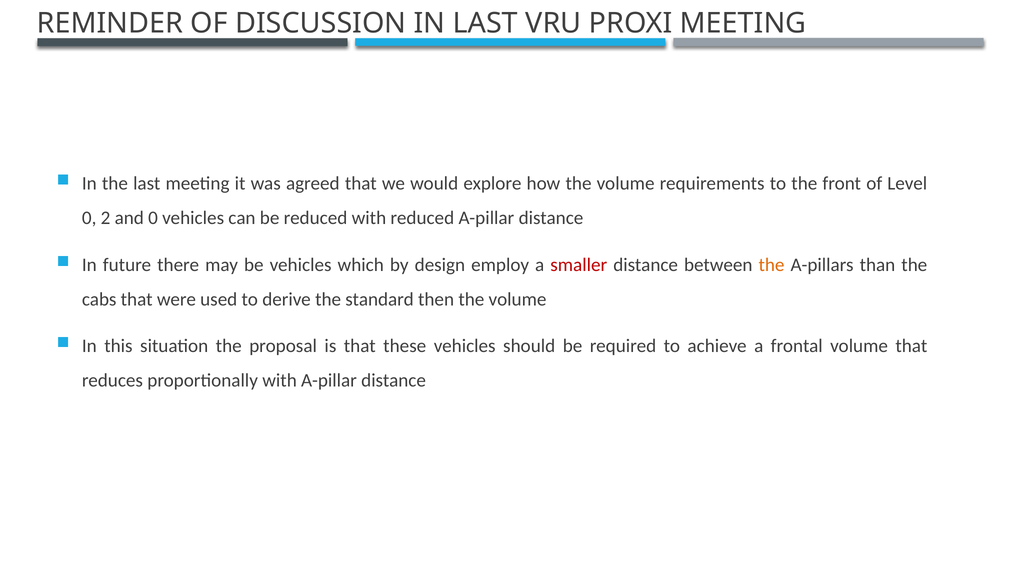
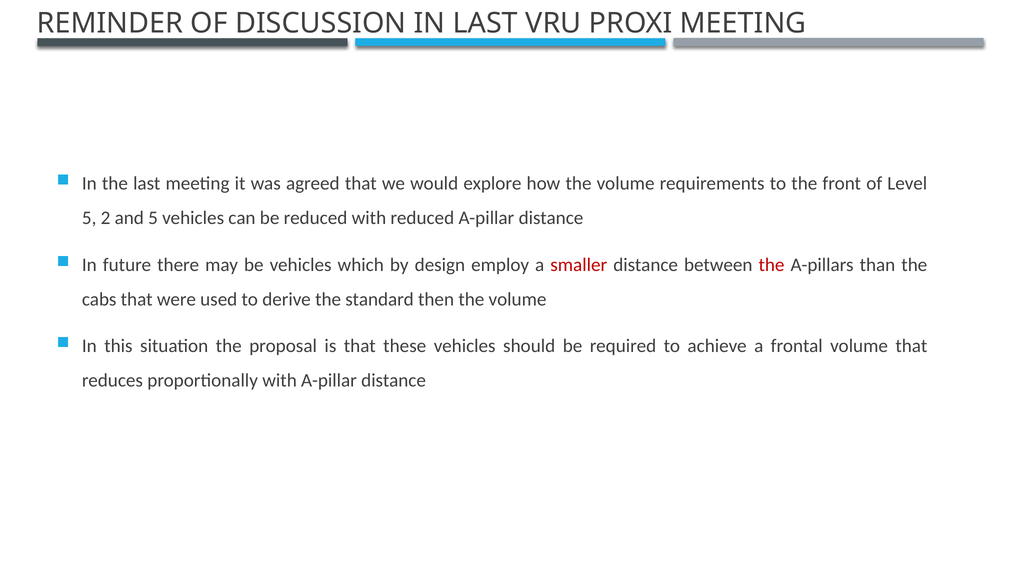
0 at (89, 218): 0 -> 5
and 0: 0 -> 5
the at (771, 265) colour: orange -> red
